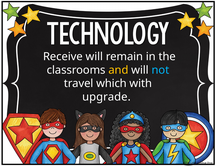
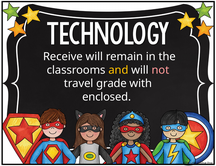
not colour: light blue -> pink
which: which -> grade
upgrade: upgrade -> enclosed
